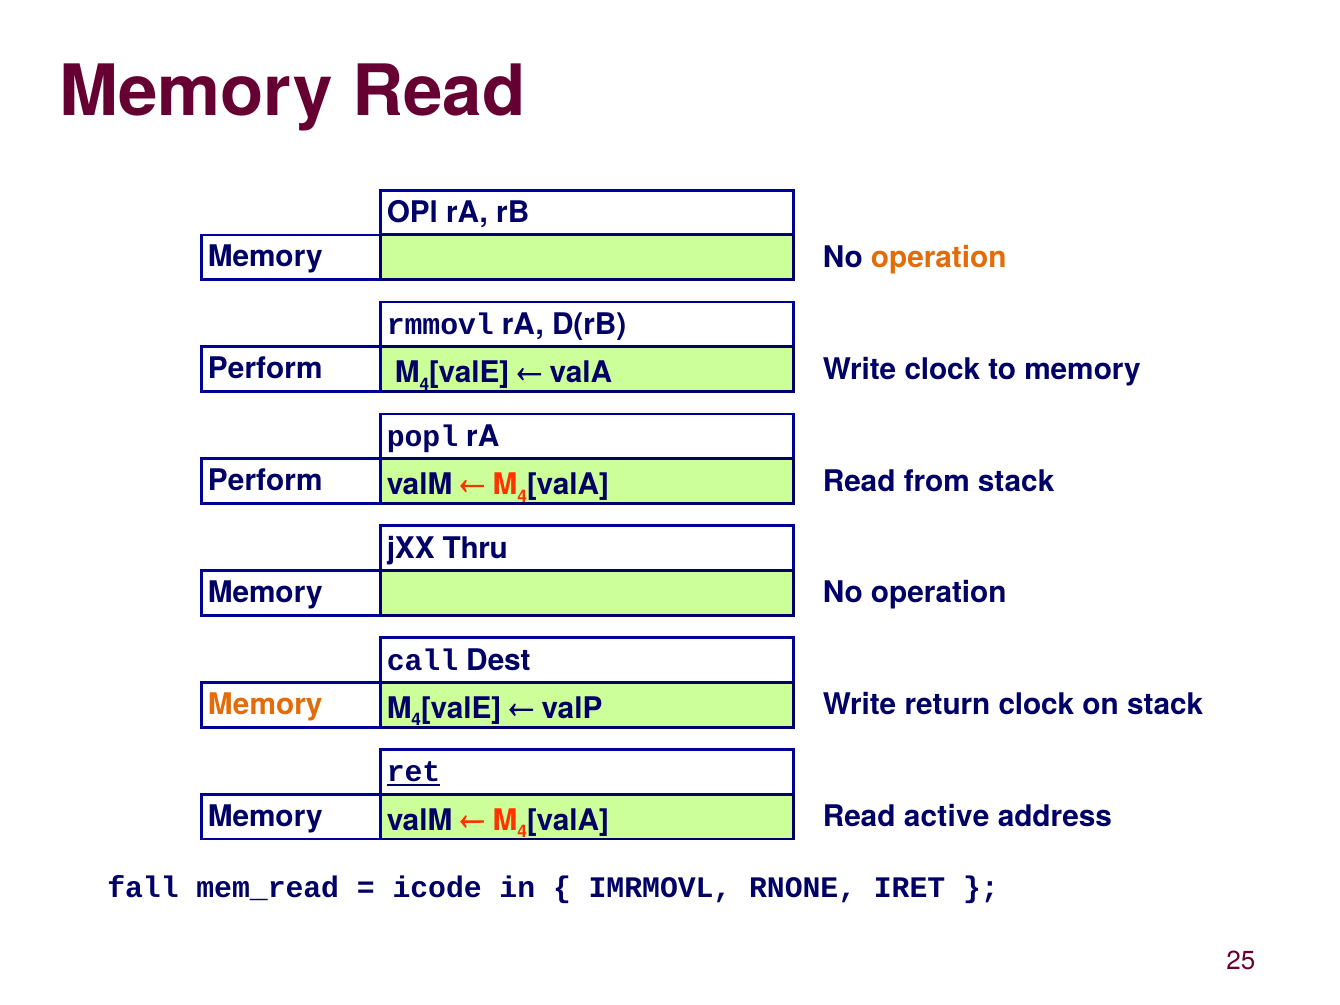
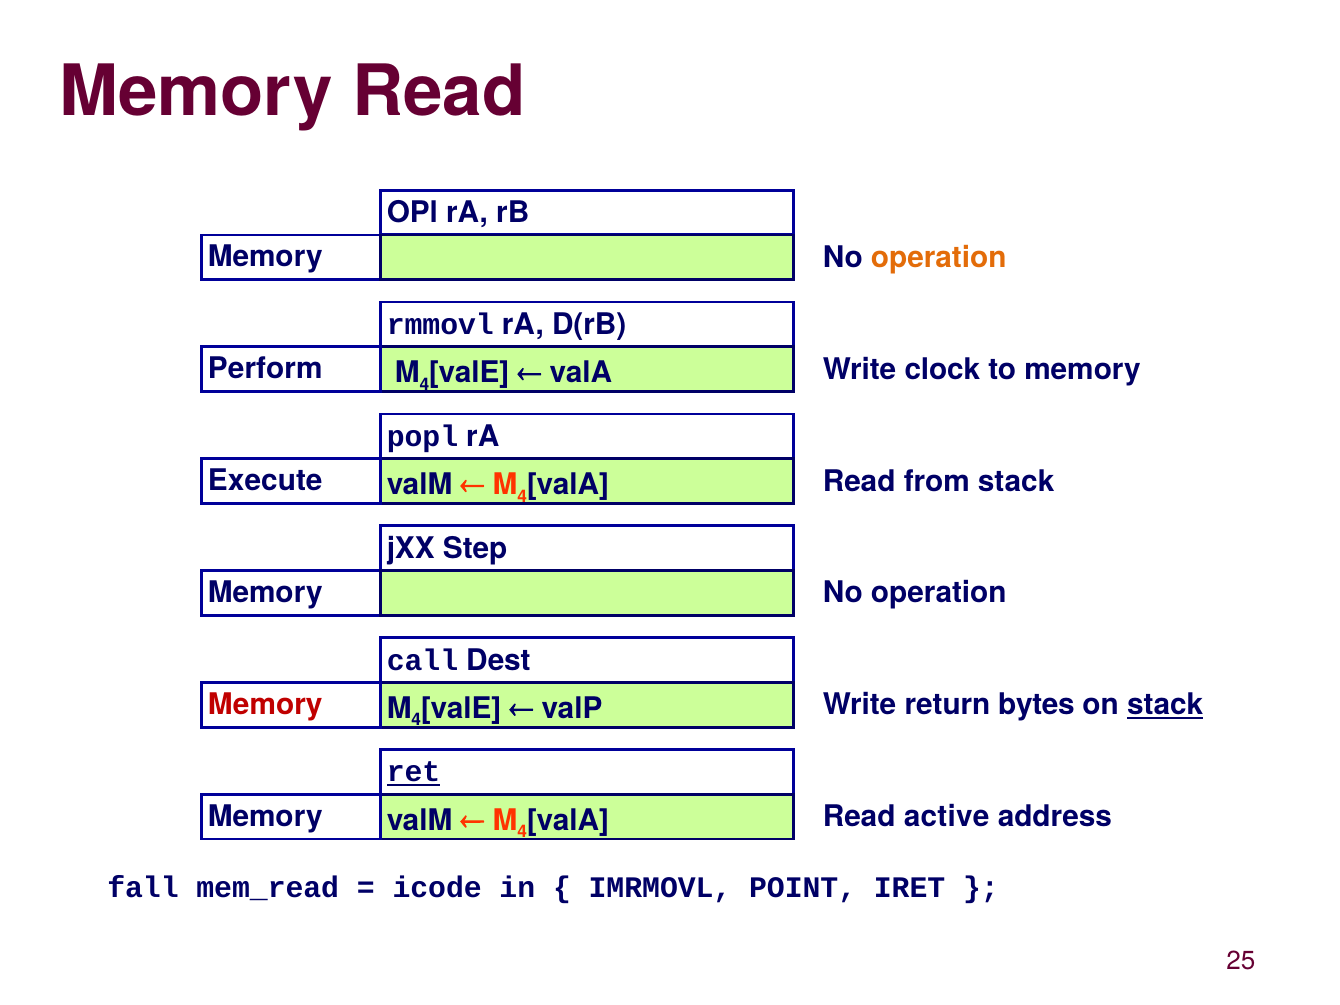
Perform at (265, 481): Perform -> Execute
Thru: Thru -> Step
Memory at (265, 704) colour: orange -> red
return clock: clock -> bytes
stack at (1165, 705) underline: none -> present
RNONE: RNONE -> POINT
